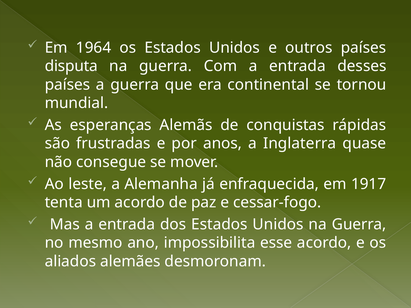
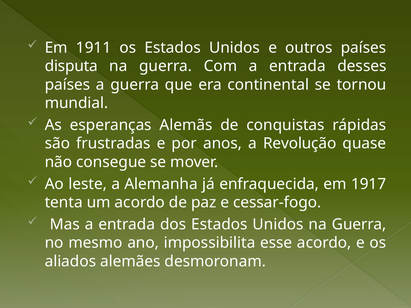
1964: 1964 -> 1911
Inglaterra: Inglaterra -> Revolução
